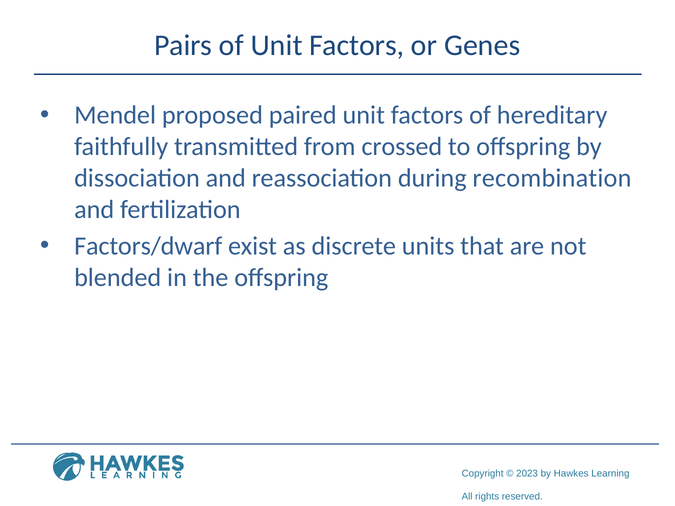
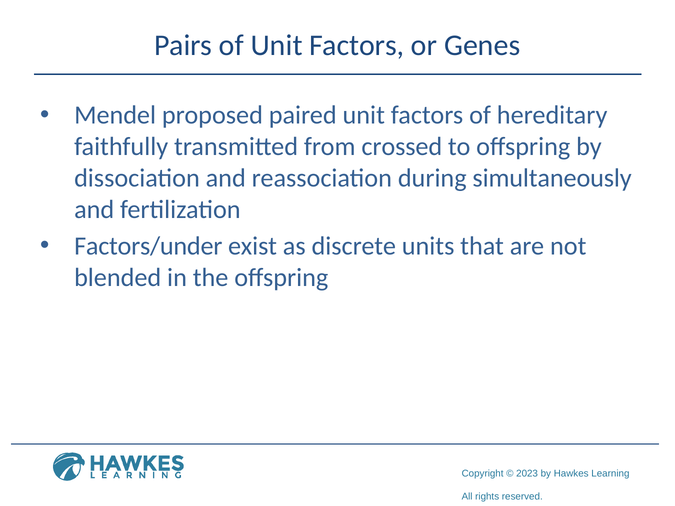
recombination: recombination -> simultaneously
Factors/dwarf: Factors/dwarf -> Factors/under
